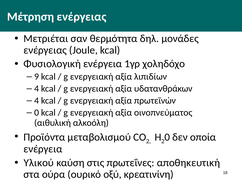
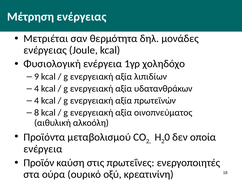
0 at (37, 113): 0 -> 8
Υλικού: Υλικού -> Προϊόν
αποθηκευτική: αποθηκευτική -> ενεργοποιητές
